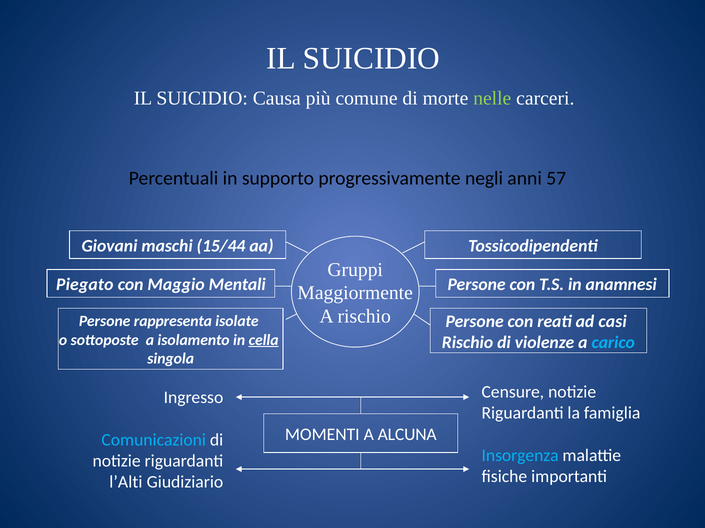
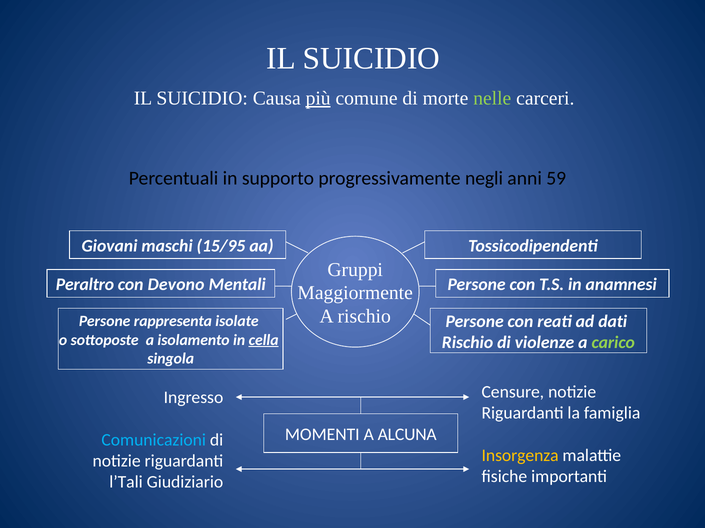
più underline: none -> present
57: 57 -> 59
15/44: 15/44 -> 15/95
Piegato: Piegato -> Peraltro
Maggio: Maggio -> Devono
casi: casi -> dati
carico colour: light blue -> light green
Insorgenza colour: light blue -> yellow
l’Alti: l’Alti -> l’Tali
